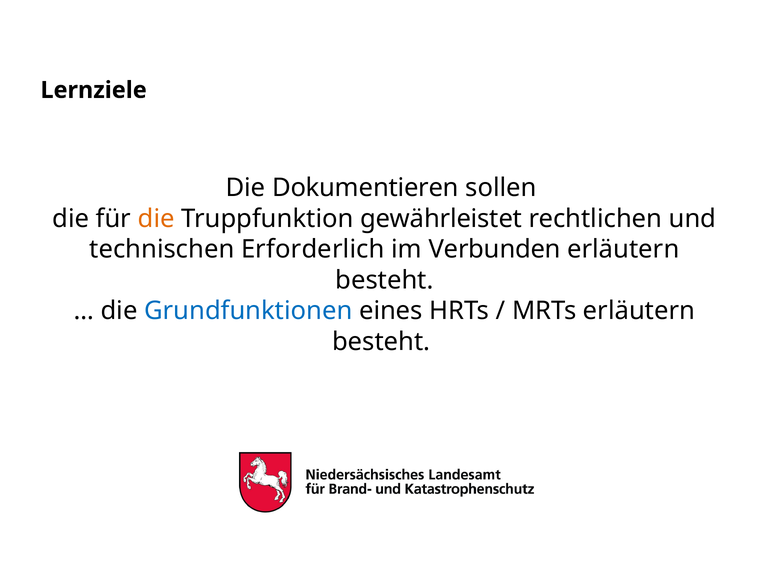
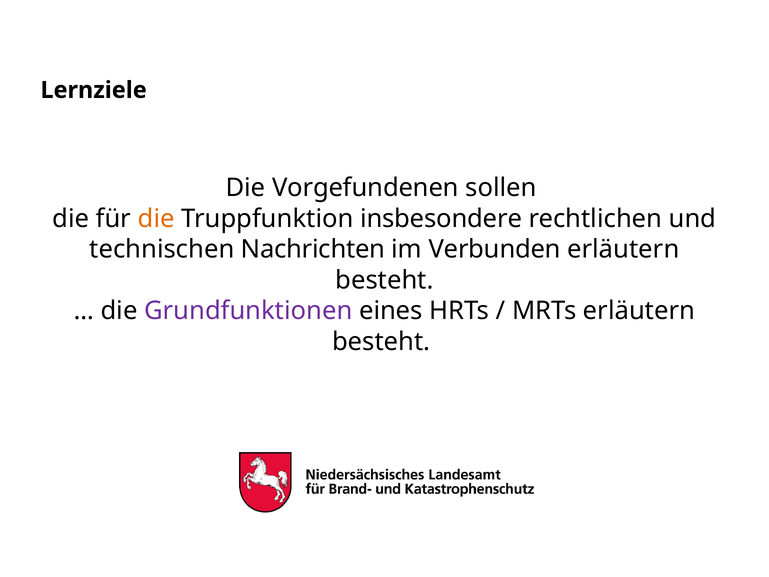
Dokumentieren: Dokumentieren -> Vorgefundenen
gewährleistet: gewährleistet -> insbesondere
Erforderlich: Erforderlich -> Nachrichten
Grundfunktionen colour: blue -> purple
